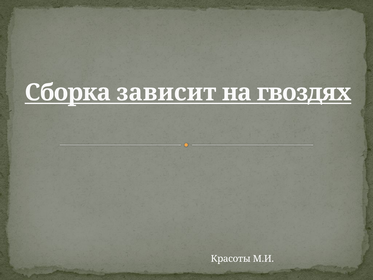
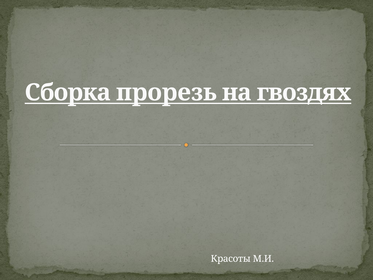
зависит: зависит -> прорезь
